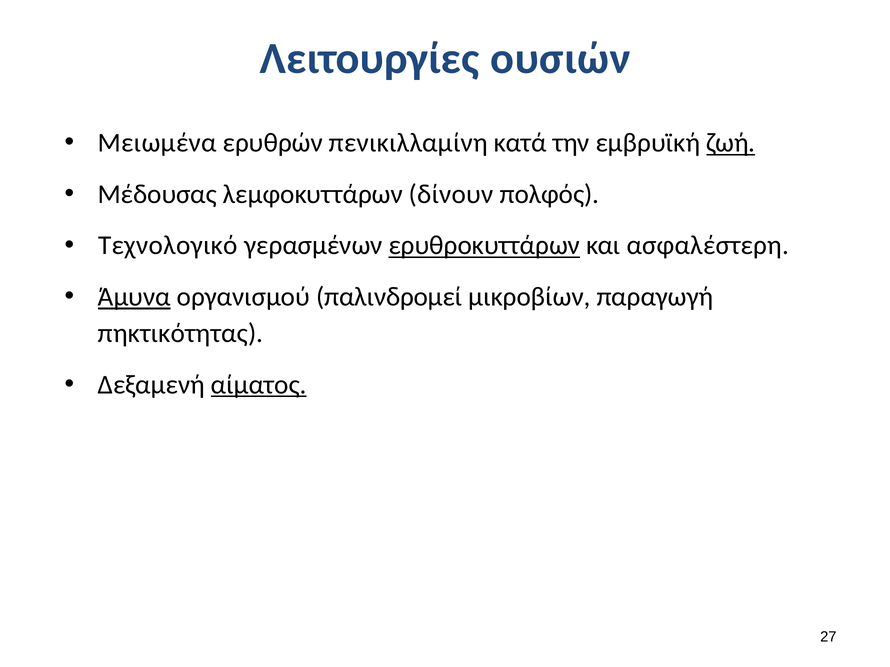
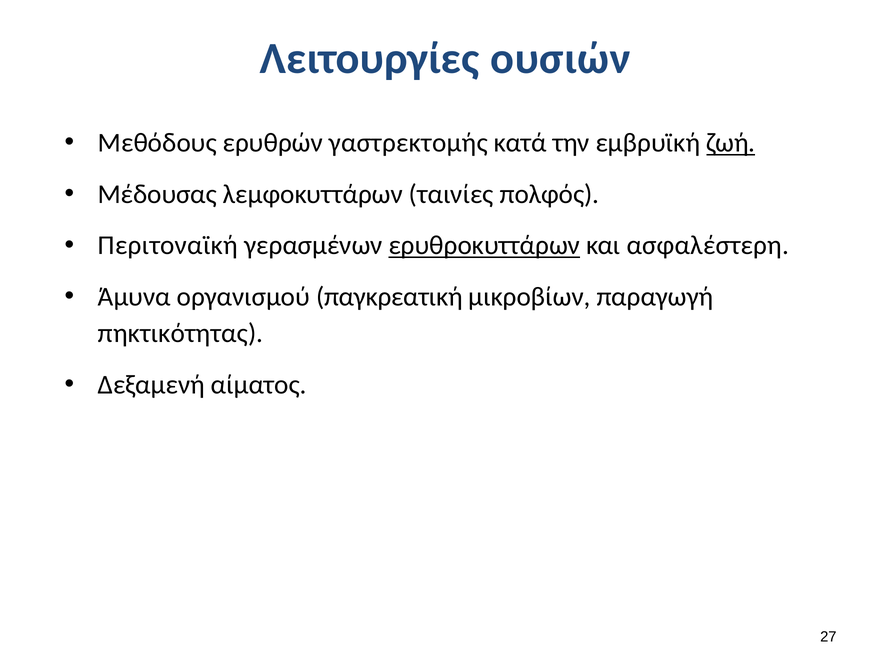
Μειωμένα: Μειωμένα -> Μεθόδους
πενικιλλαμίνη: πενικιλλαμίνη -> γαστρεκτομής
δίνουν: δίνουν -> ταινίες
Τεχνολογικό: Τεχνολογικό -> Περιτοναϊκή
Άμυνα underline: present -> none
παλινδρομεί: παλινδρομεί -> παγκρεατική
αίματος underline: present -> none
